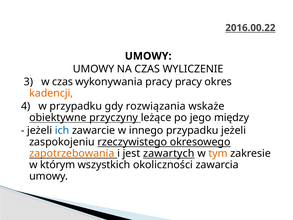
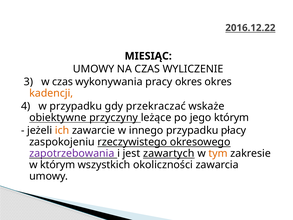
2016.00.22: 2016.00.22 -> 2016.12.22
UMOWY at (148, 56): UMOWY -> MIESIĄC
pracy pracy: pracy -> okres
rozwiązania: rozwiązania -> przekraczać
jego między: między -> którym
ich colour: blue -> orange
przypadku jeżeli: jeżeli -> płacy
zapotrzebowania colour: orange -> purple
